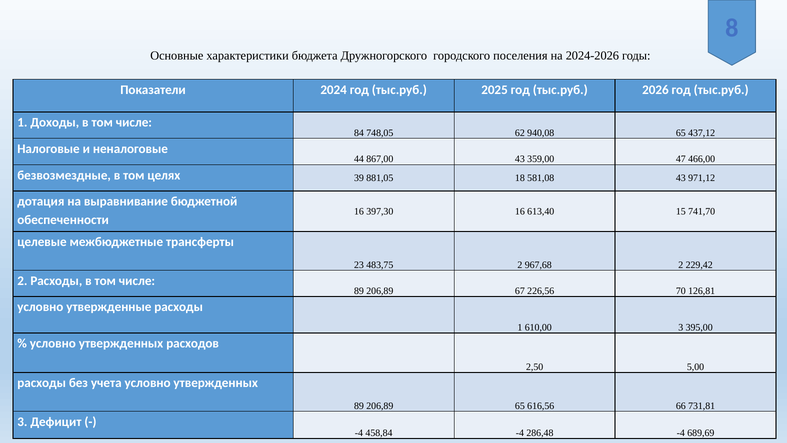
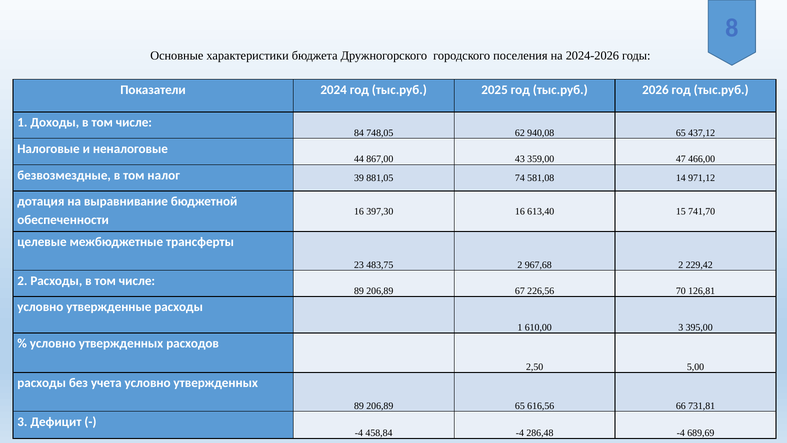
целях: целях -> налог
18: 18 -> 74
581,08 43: 43 -> 14
